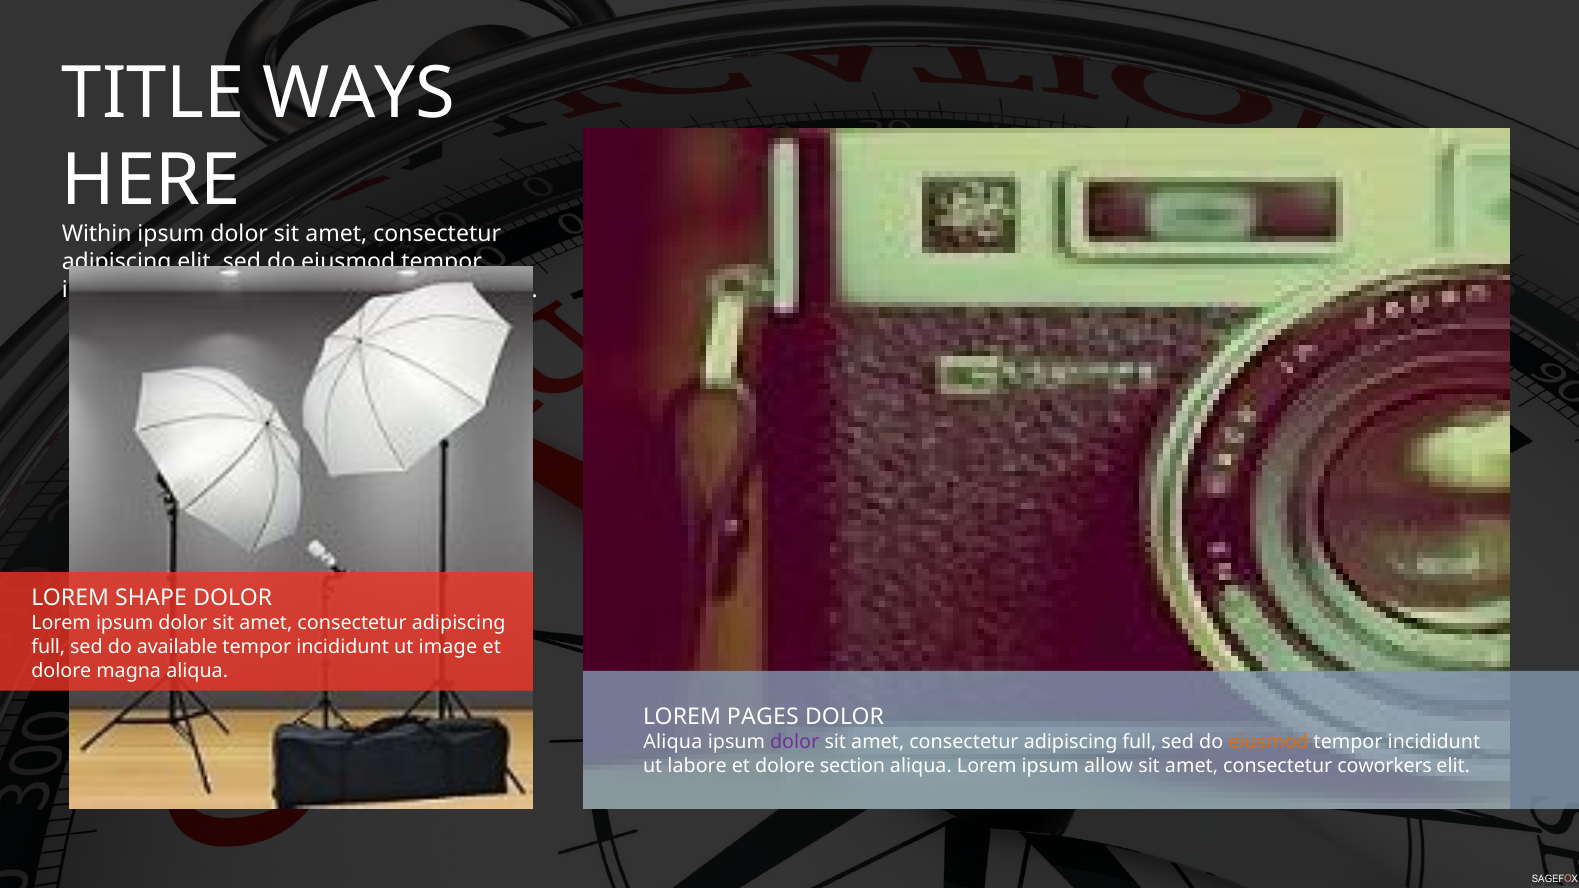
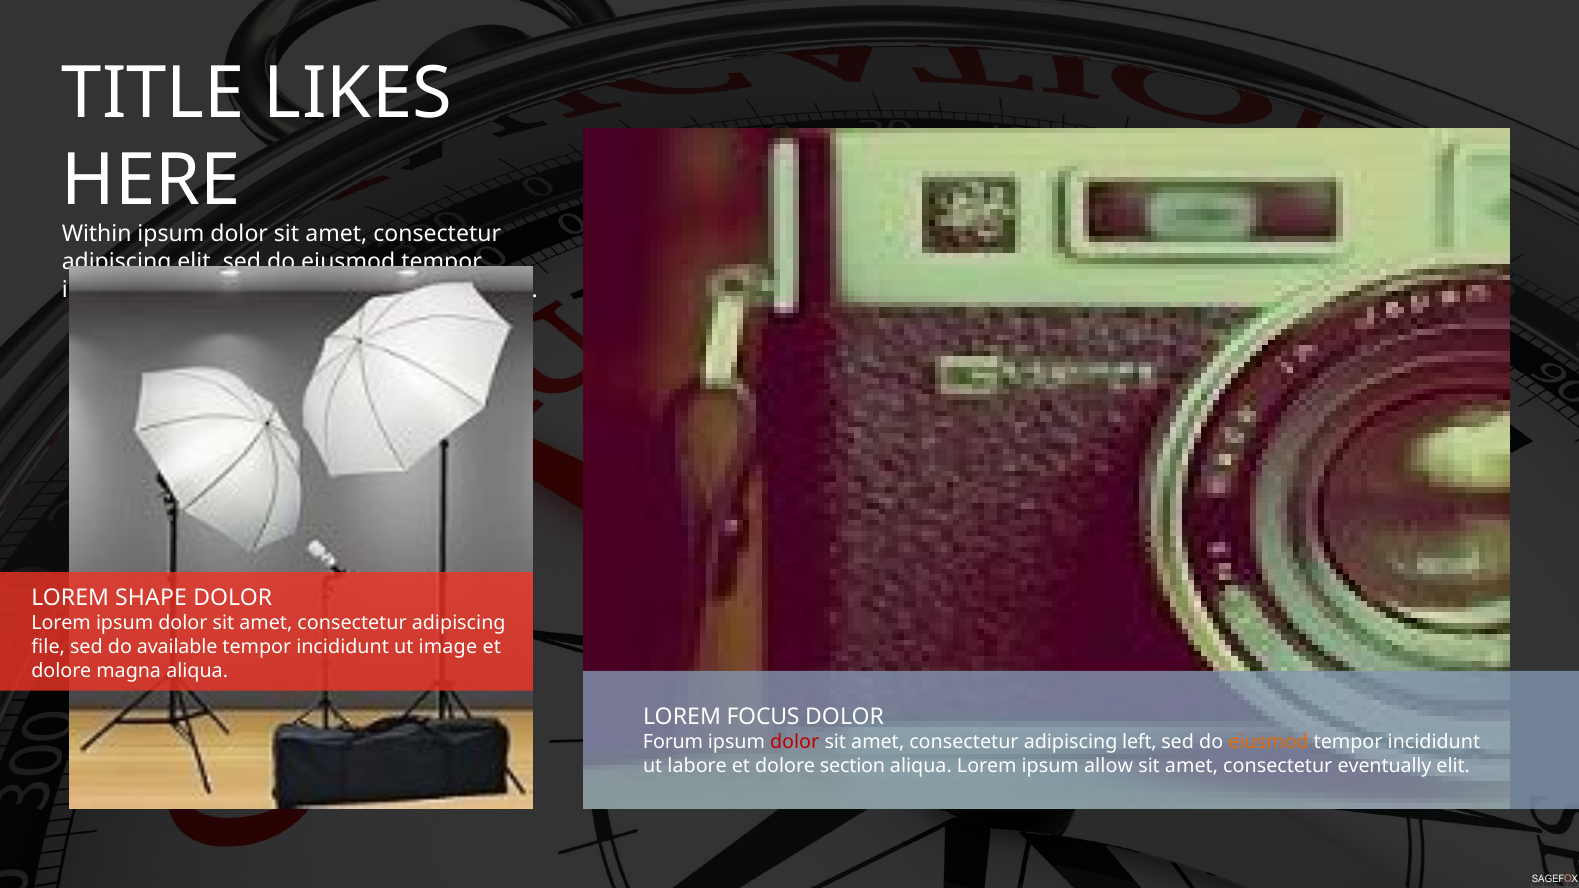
WAYS: WAYS -> LIKES
full at (48, 647): full -> file
PAGES: PAGES -> FOCUS
Aliqua at (673, 743): Aliqua -> Forum
dolor at (795, 743) colour: purple -> red
full at (1139, 743): full -> left
coworkers: coworkers -> eventually
